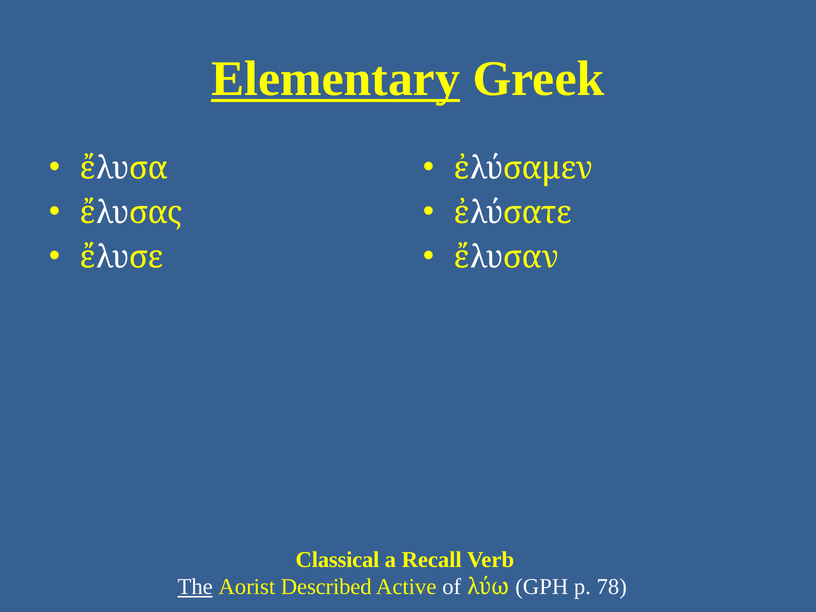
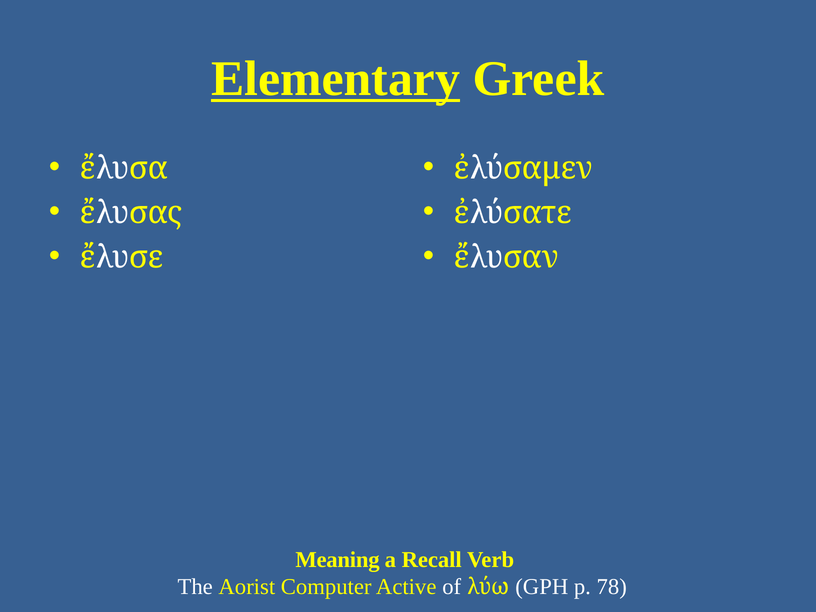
Classical: Classical -> Meaning
The underline: present -> none
Described: Described -> Computer
